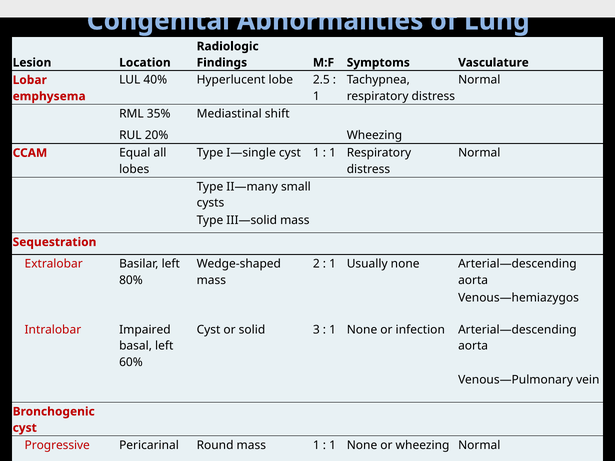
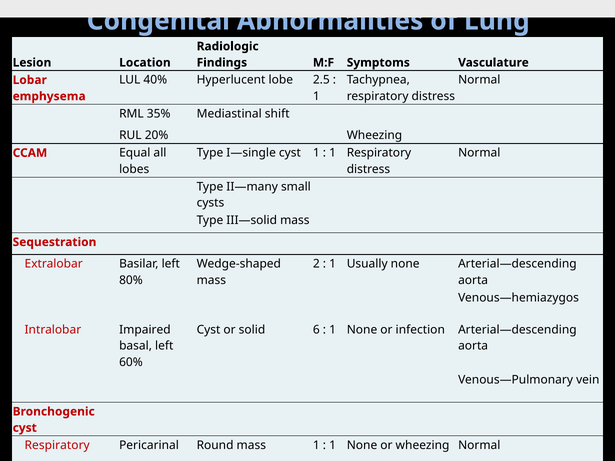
3: 3 -> 6
Progressive at (57, 445): Progressive -> Respiratory
